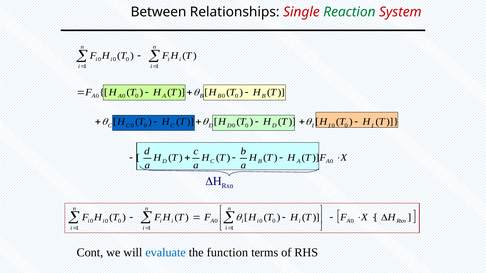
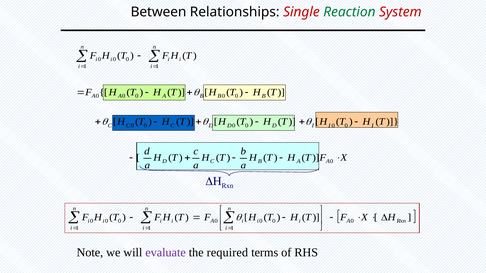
Cont: Cont -> Note
evaluate colour: blue -> purple
function: function -> required
